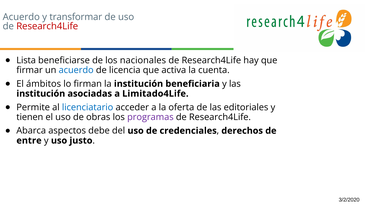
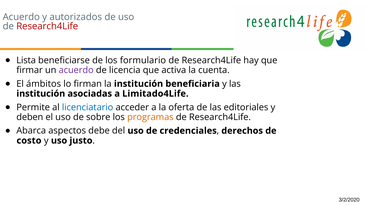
transformar: transformar -> autorizados
nacionales: nacionales -> formulario
acuerdo at (76, 70) colour: blue -> purple
tienen: tienen -> deben
obras: obras -> sobre
programas colour: purple -> orange
entre: entre -> costo
